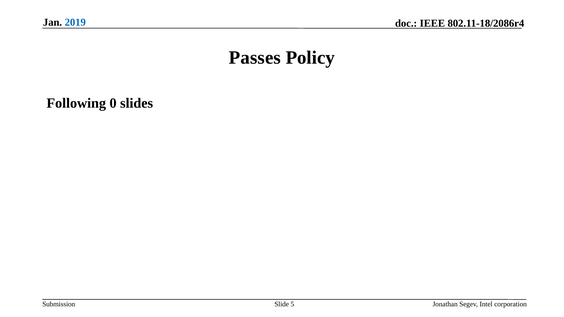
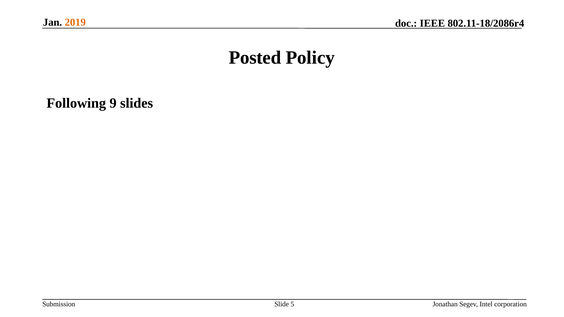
2019 colour: blue -> orange
Passes: Passes -> Posted
0: 0 -> 9
